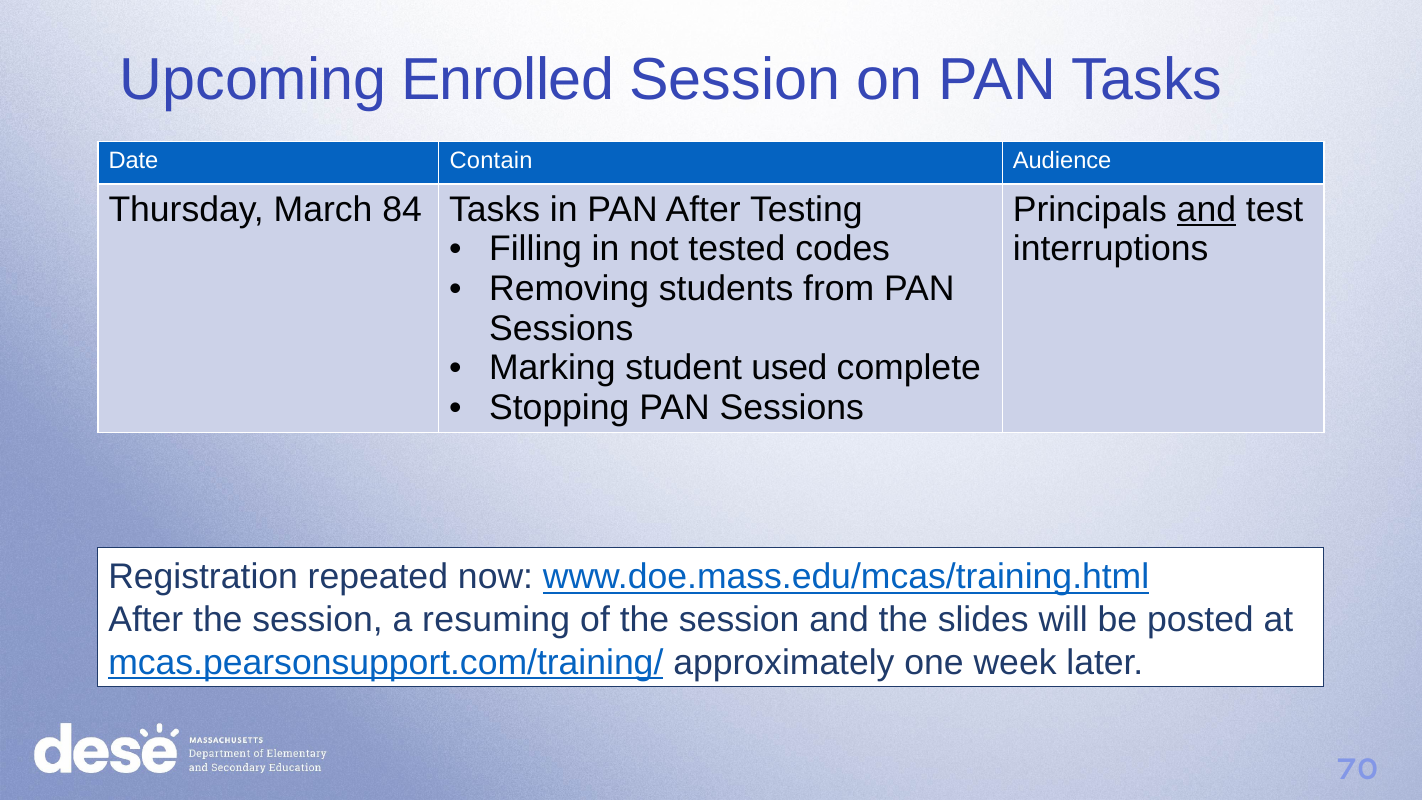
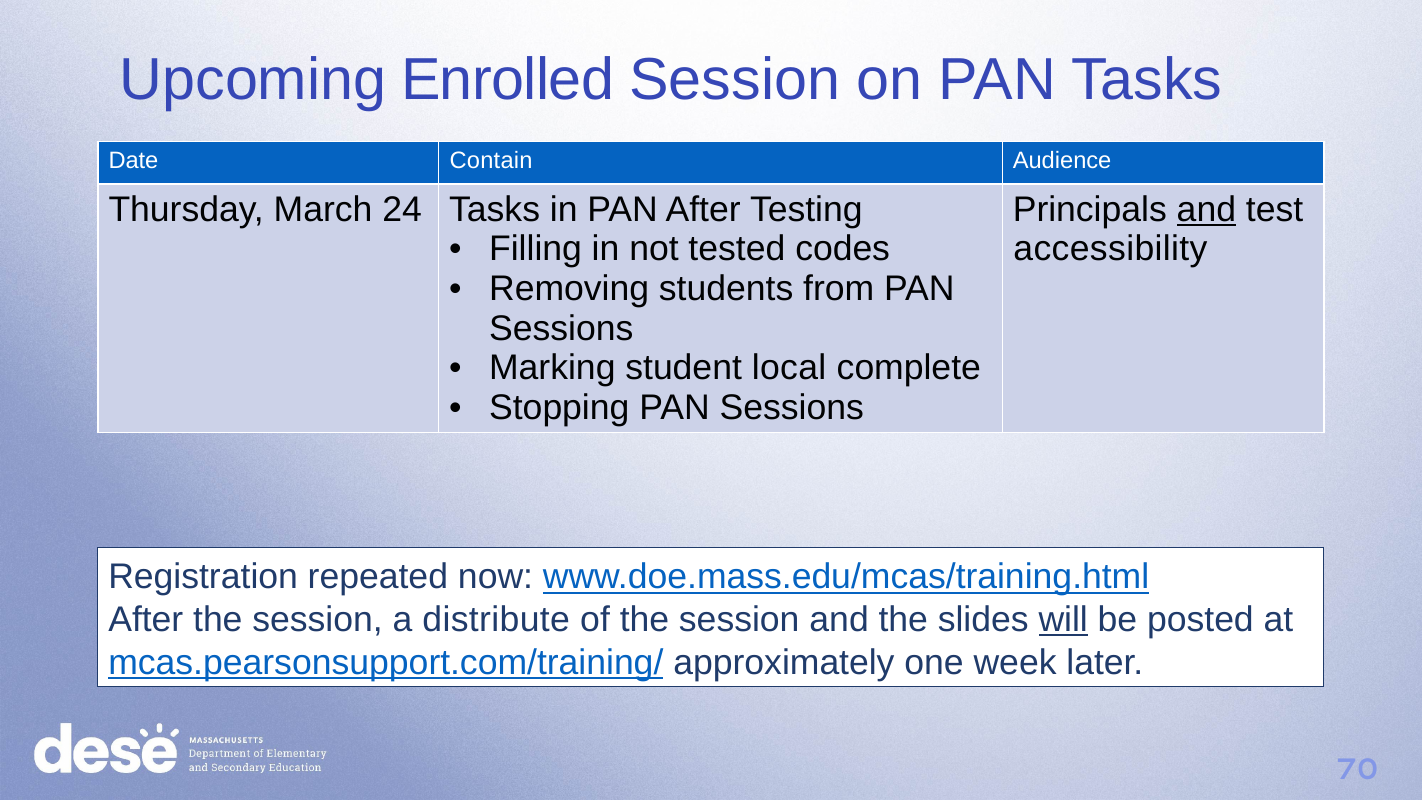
84: 84 -> 24
interruptions: interruptions -> accessibility
used: used -> local
resuming: resuming -> distribute
will underline: none -> present
